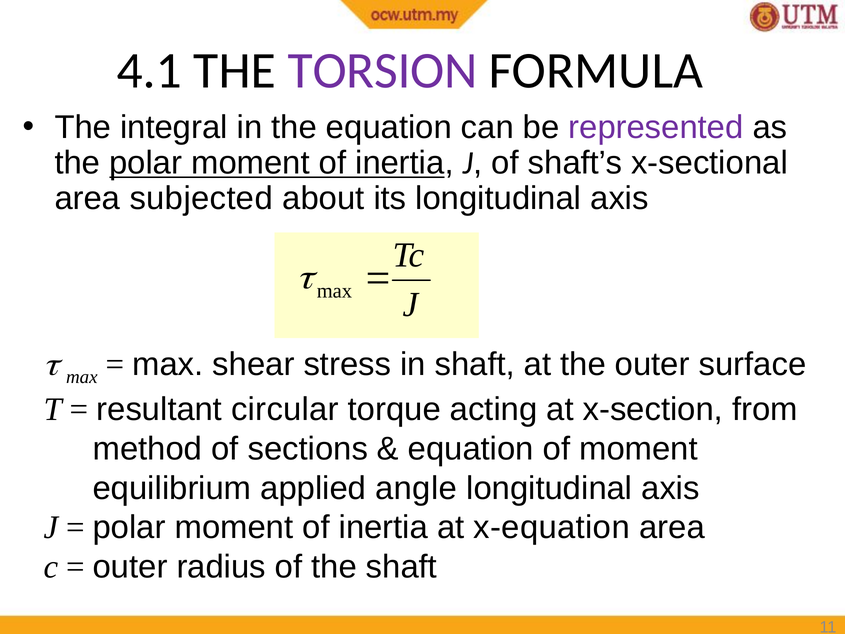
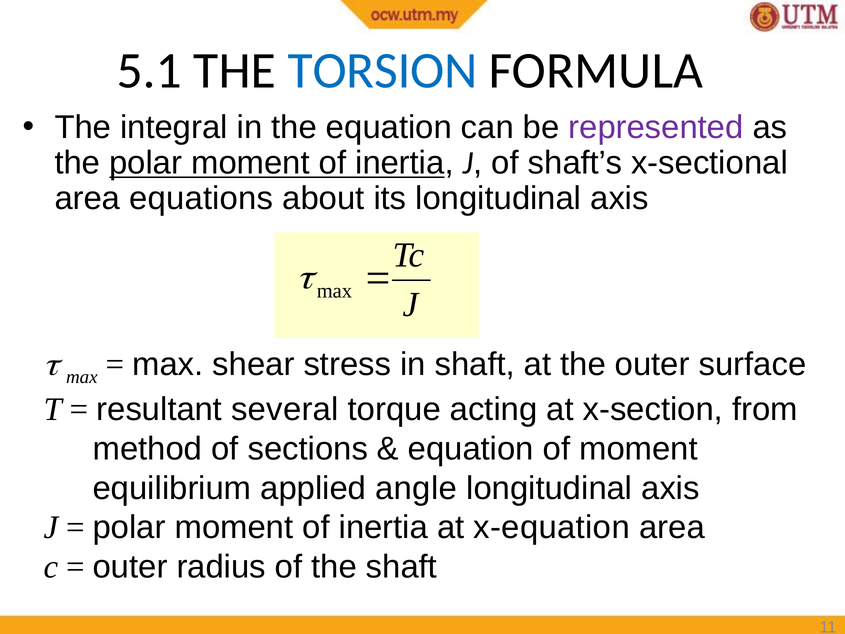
4.1: 4.1 -> 5.1
TORSION colour: purple -> blue
subjected: subjected -> equations
circular: circular -> several
